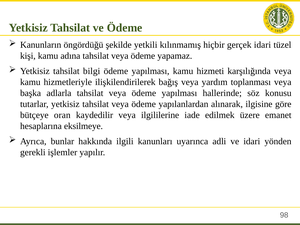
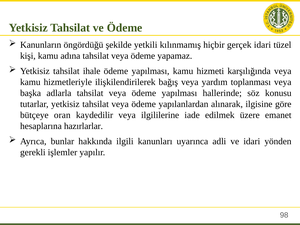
bilgi: bilgi -> ihale
eksilmeye: eksilmeye -> hazırlarlar
